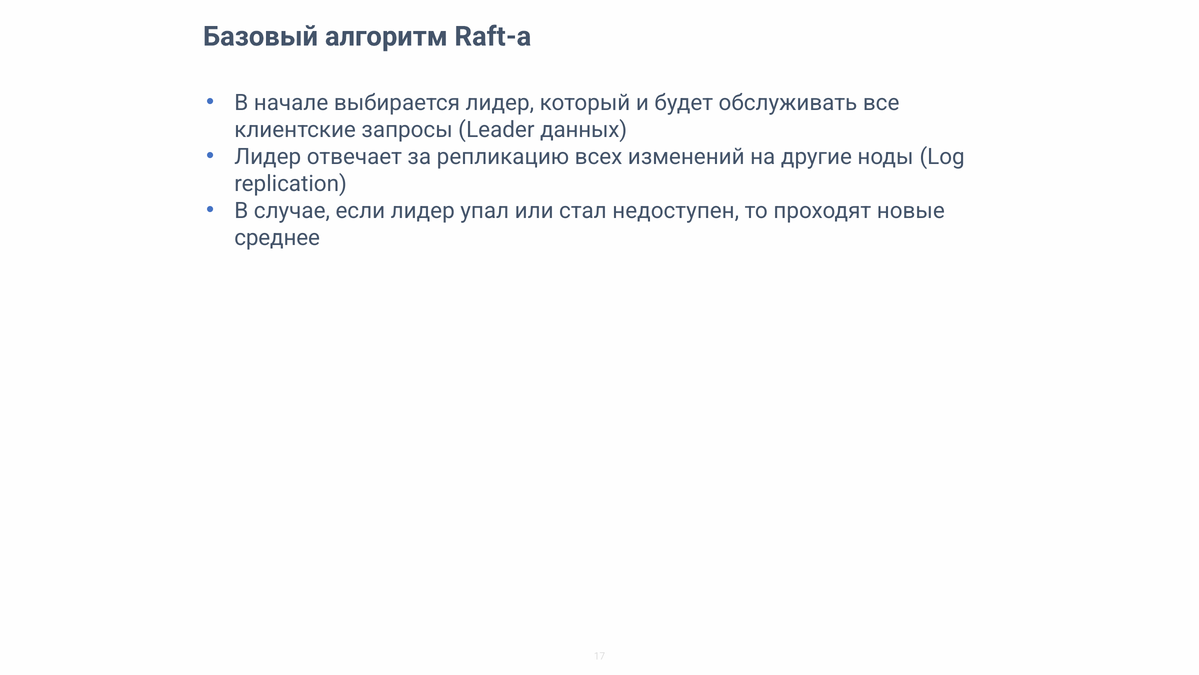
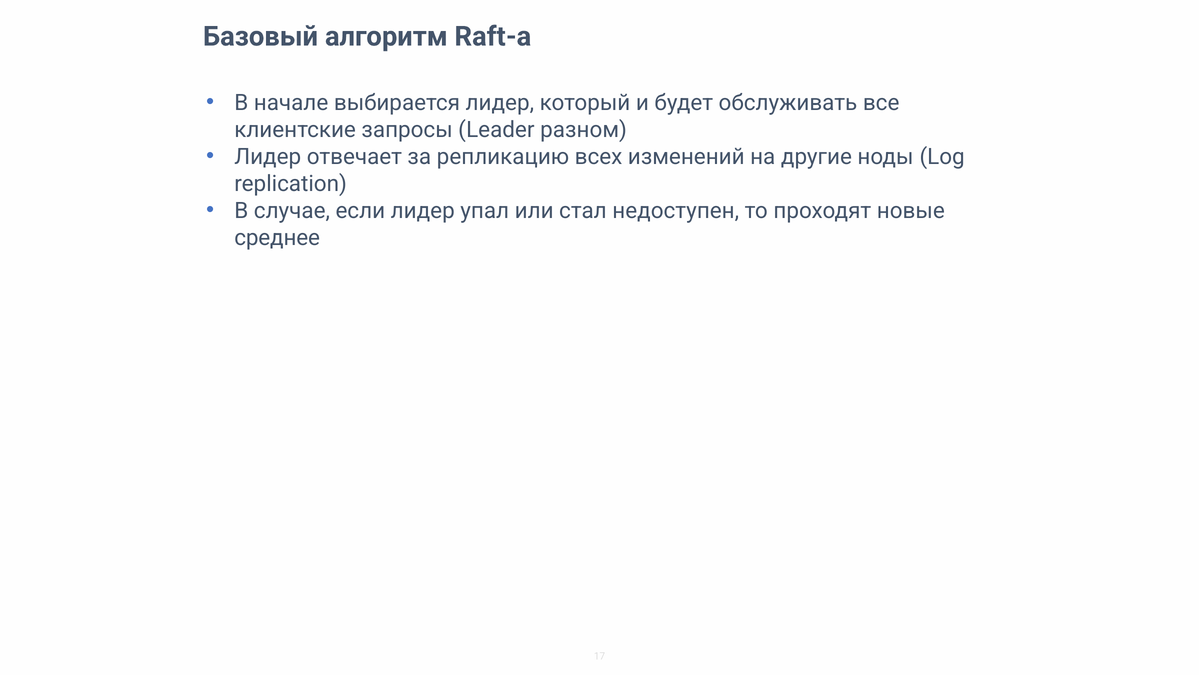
данных: данных -> разном
